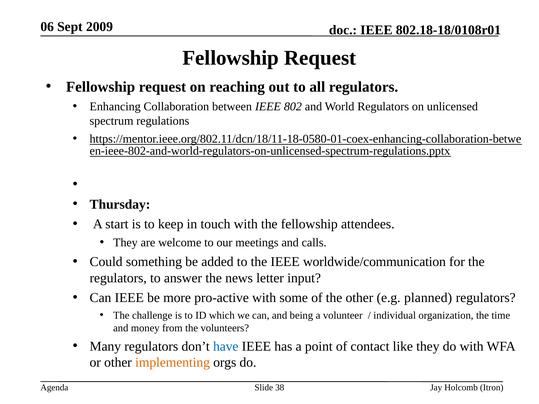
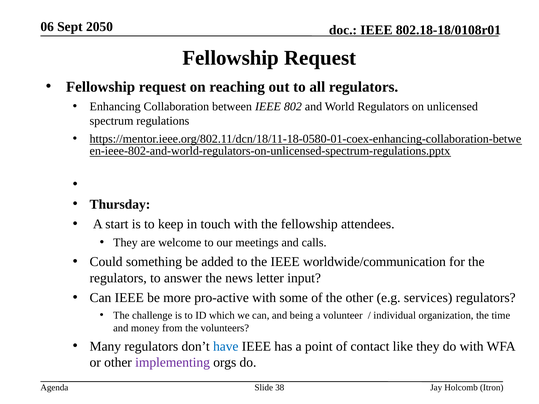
2009: 2009 -> 2050
planned: planned -> services
implementing colour: orange -> purple
